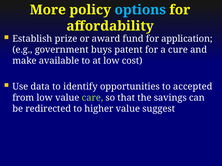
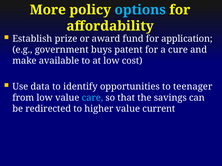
accepted: accepted -> teenager
care colour: light green -> light blue
suggest: suggest -> current
